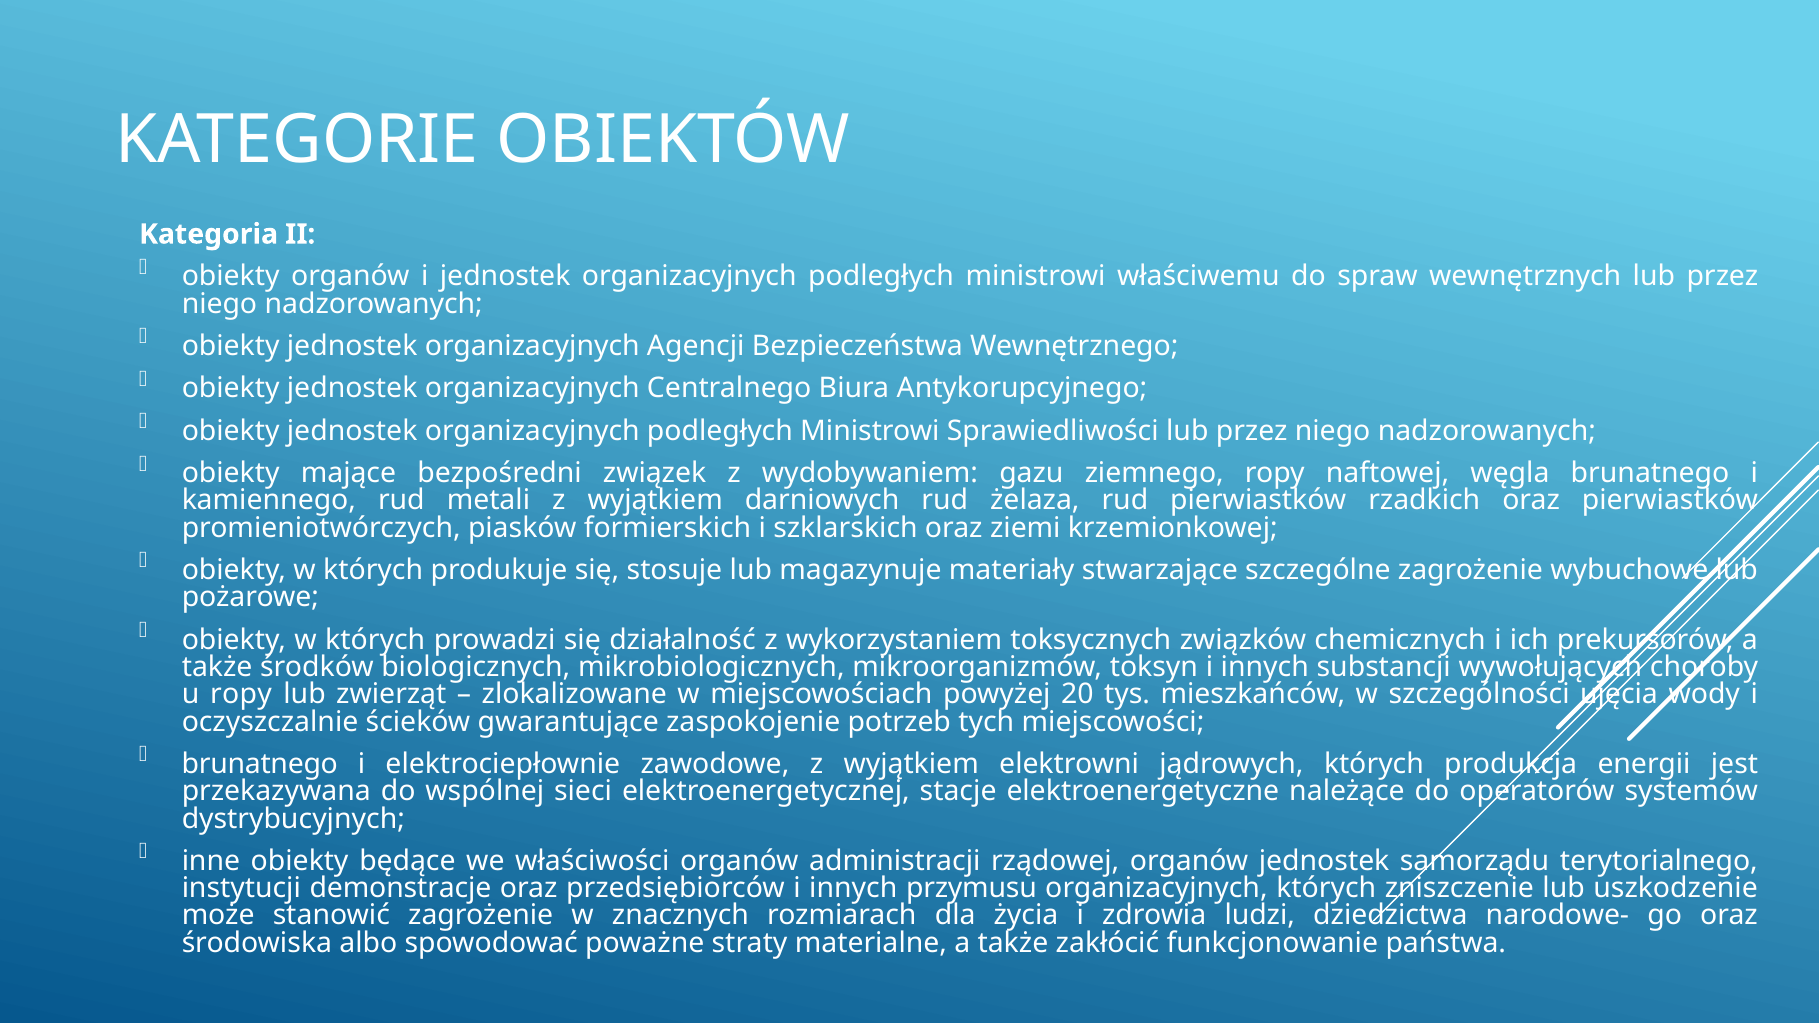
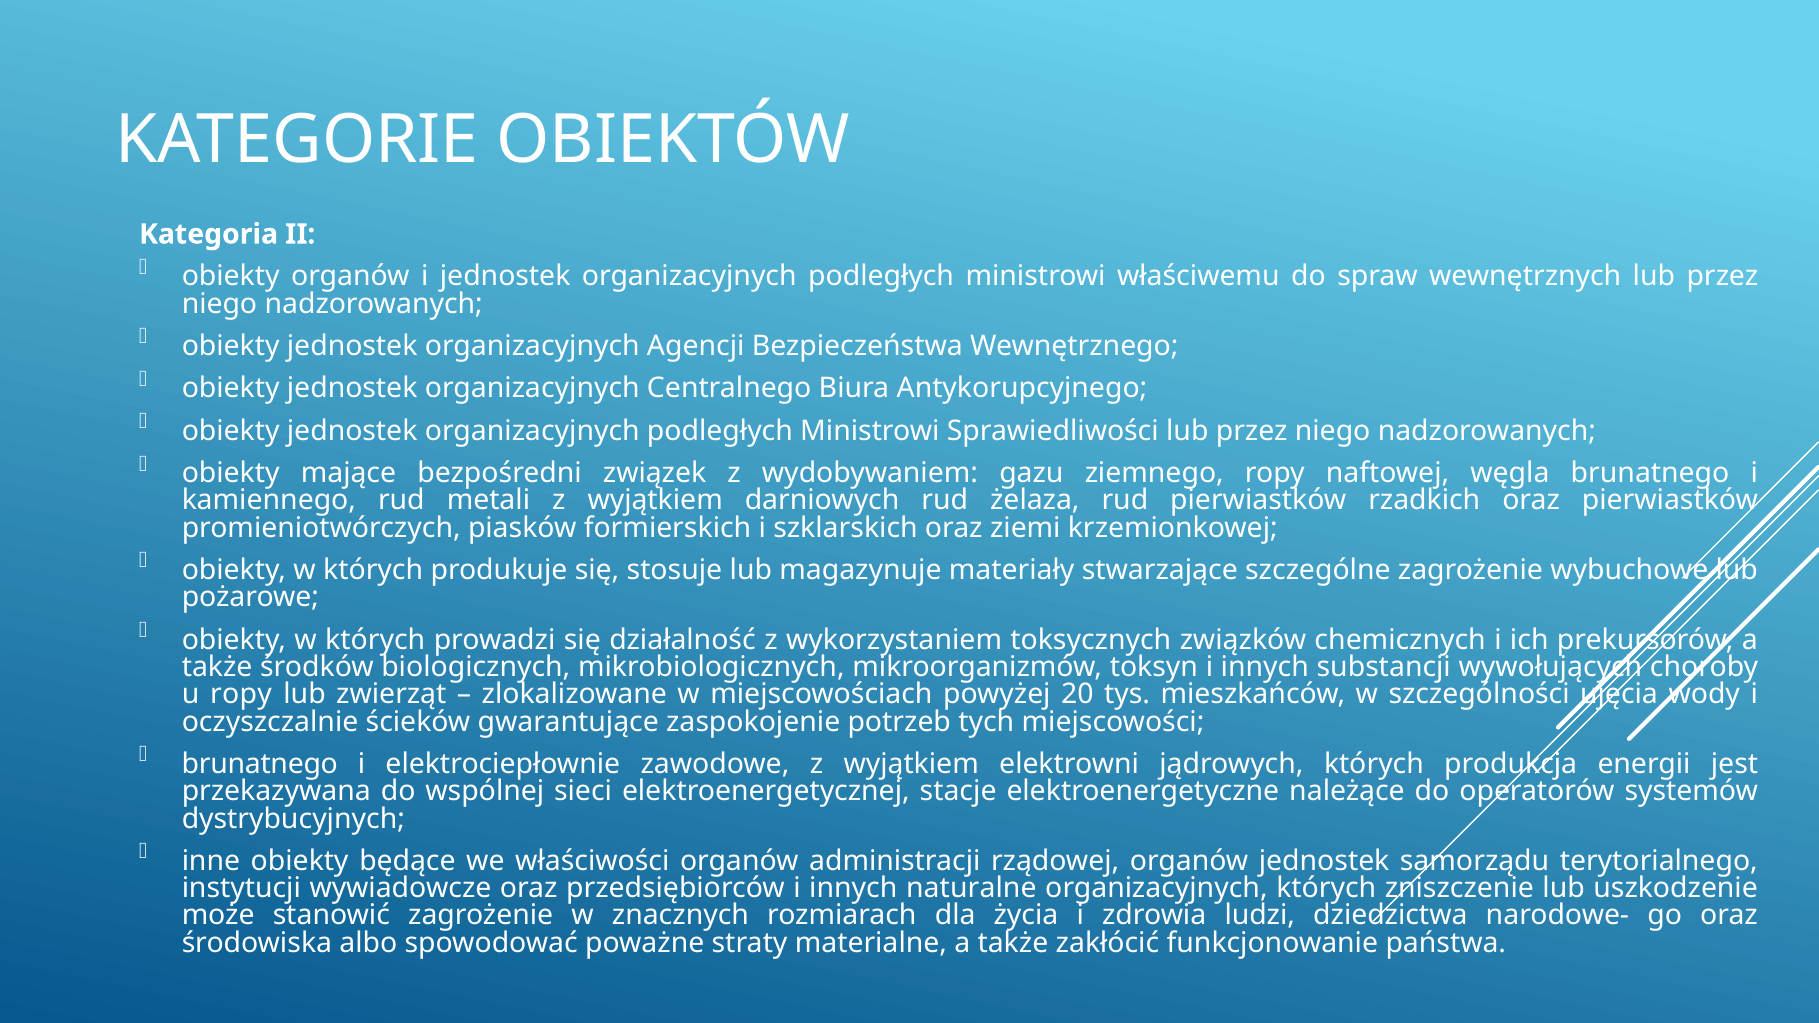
demonstracje: demonstracje -> wywiadowcze
przymusu: przymusu -> naturalne
